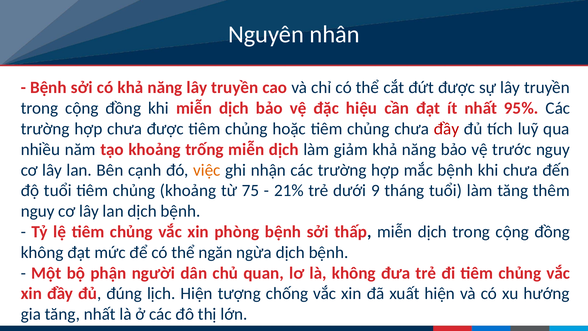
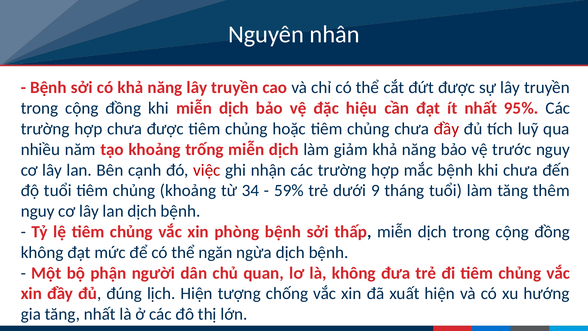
việc colour: orange -> red
75: 75 -> 34
21%: 21% -> 59%
